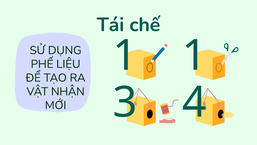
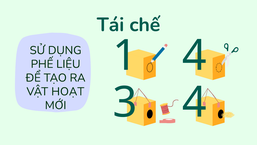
1 1: 1 -> 4
NHẬN: NHẬN -> HOẠT
